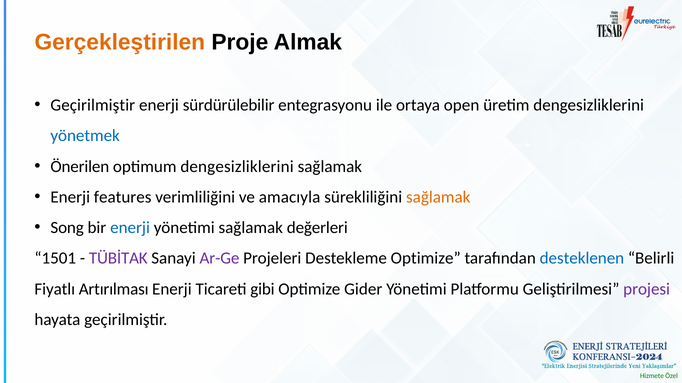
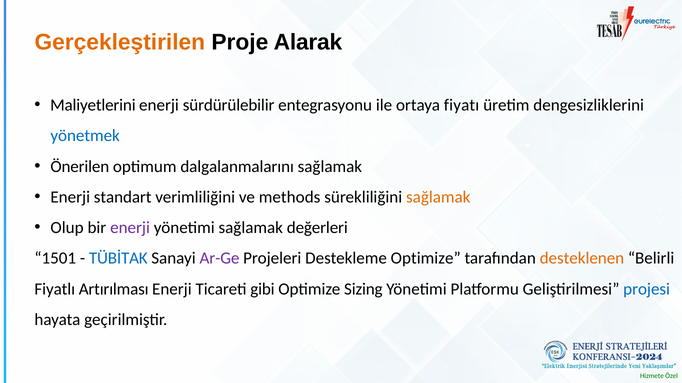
Almak: Almak -> Alarak
Geçirilmiştir at (93, 105): Geçirilmiştir -> Maliyetlerini
open: open -> fiyatı
optimum dengesizliklerini: dengesizliklerini -> dalgalanmalarını
features: features -> standart
amacıyla: amacıyla -> methods
Song: Song -> Olup
enerji at (130, 228) colour: blue -> purple
TÜBİTAK colour: purple -> blue
desteklenen colour: blue -> orange
Gider: Gider -> Sizing
projesi colour: purple -> blue
